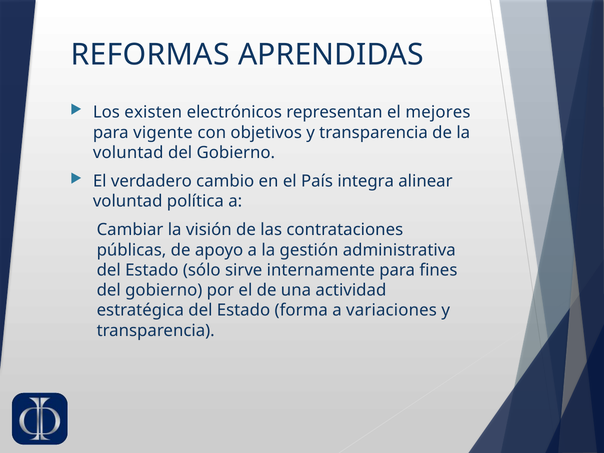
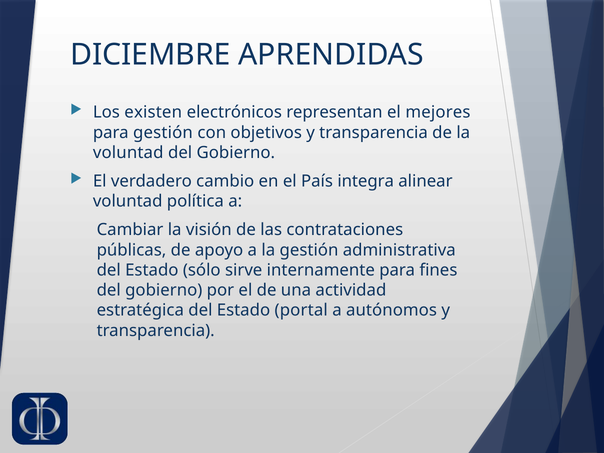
REFORMAS: REFORMAS -> DICIEMBRE
para vigente: vigente -> gestión
forma: forma -> portal
variaciones: variaciones -> autónomos
